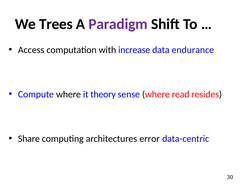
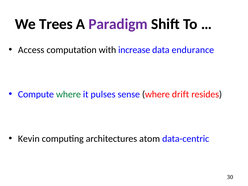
where at (68, 94) colour: black -> green
theory: theory -> pulses
read: read -> drift
Share: Share -> Kevin
error: error -> atom
